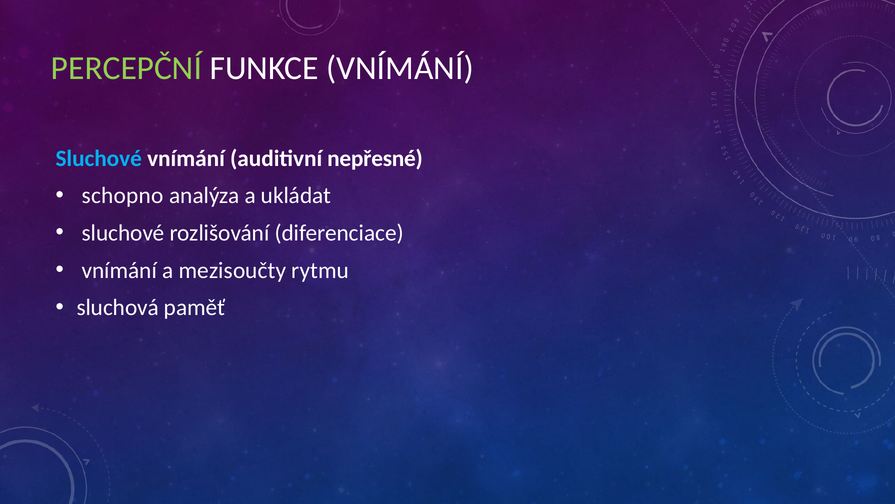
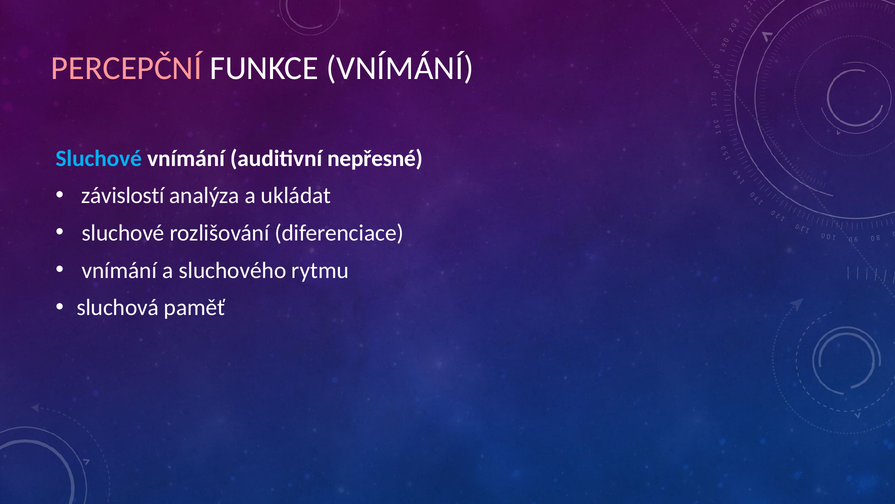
PERCEPČNÍ colour: light green -> pink
schopno: schopno -> závislostí
mezisoučty: mezisoučty -> sluchového
